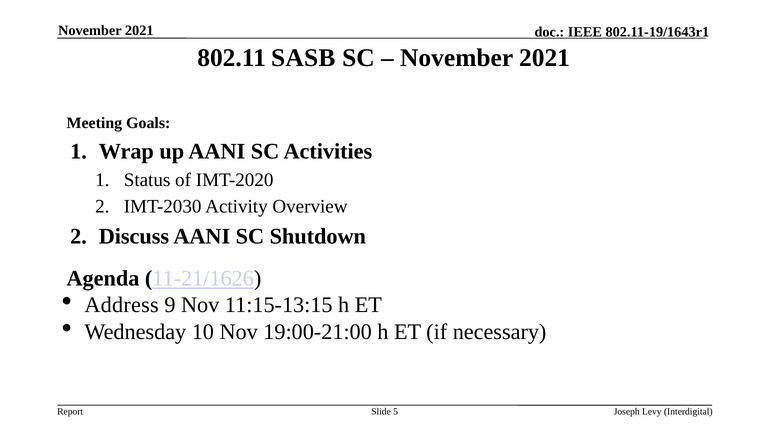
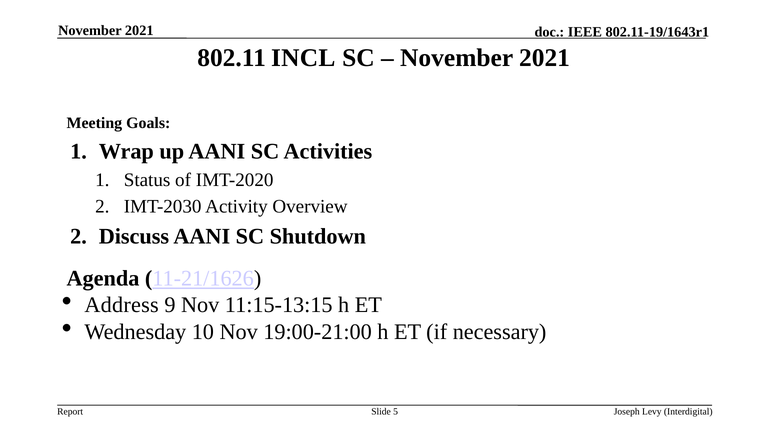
SASB: SASB -> INCL
